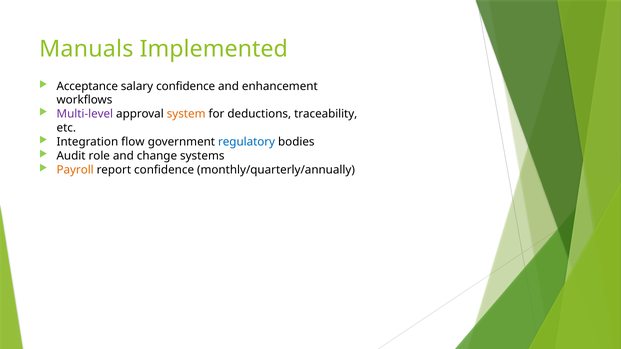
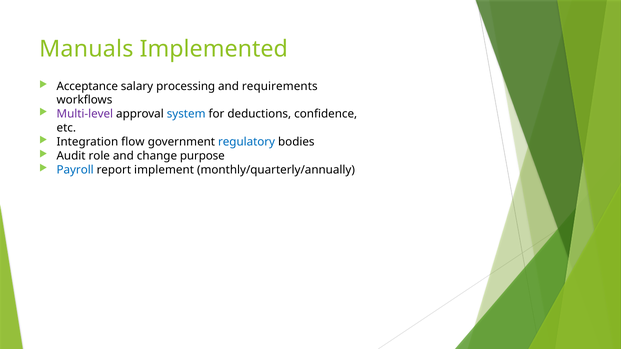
salary confidence: confidence -> processing
enhancement: enhancement -> requirements
system colour: orange -> blue
traceability: traceability -> confidence
systems: systems -> purpose
Payroll colour: orange -> blue
report confidence: confidence -> implement
